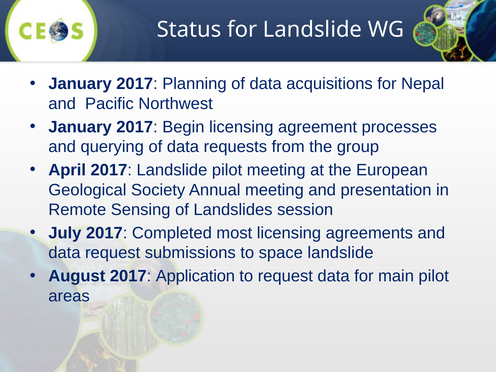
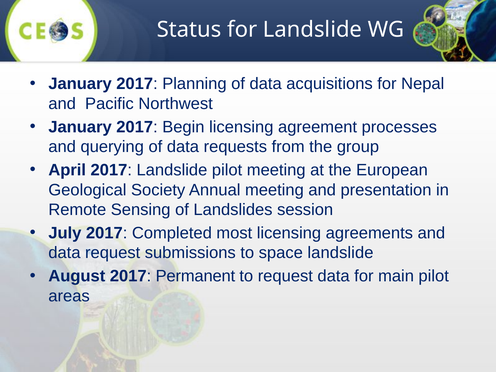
Application: Application -> Permanent
